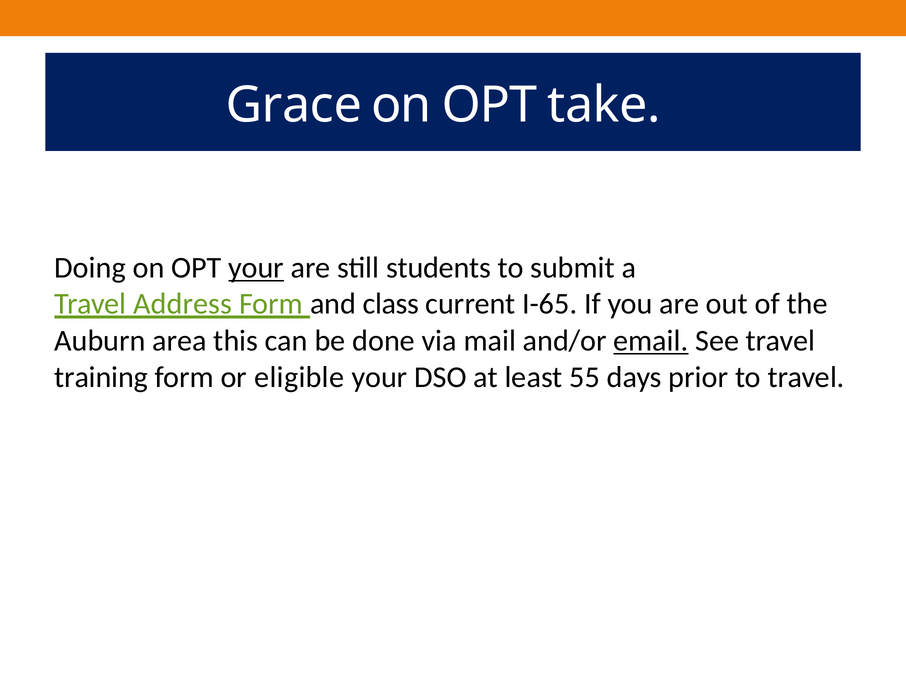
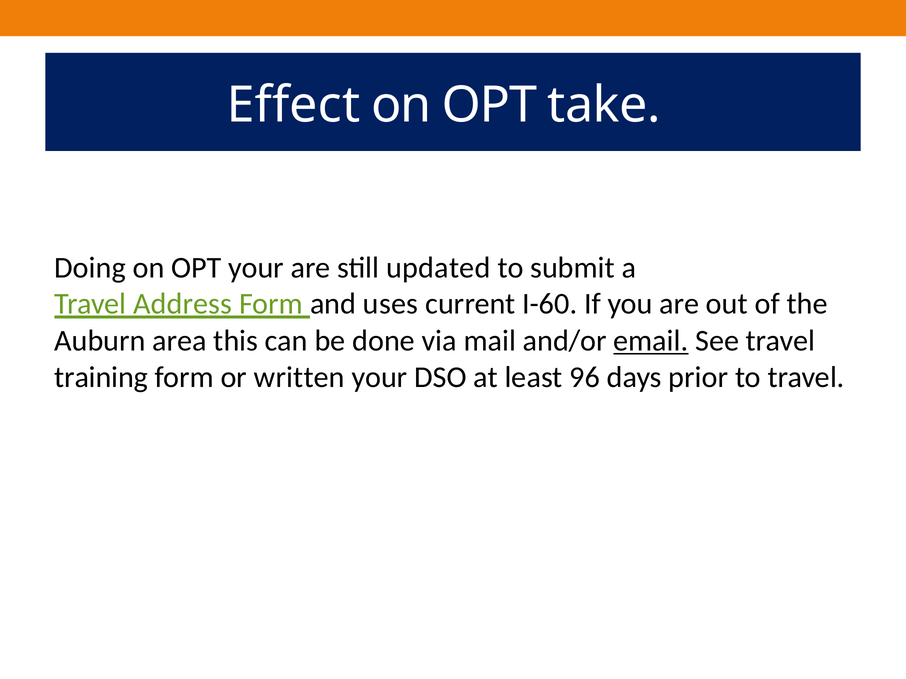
Grace: Grace -> Effect
your at (256, 268) underline: present -> none
students: students -> updated
class: class -> uses
I-65: I-65 -> I-60
eligible: eligible -> written
55: 55 -> 96
